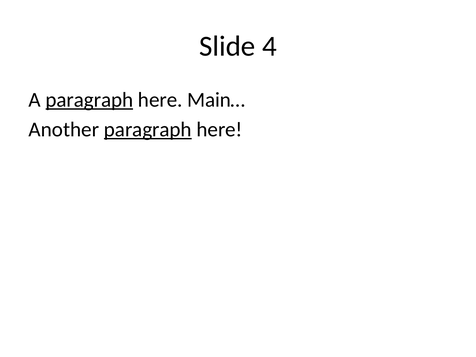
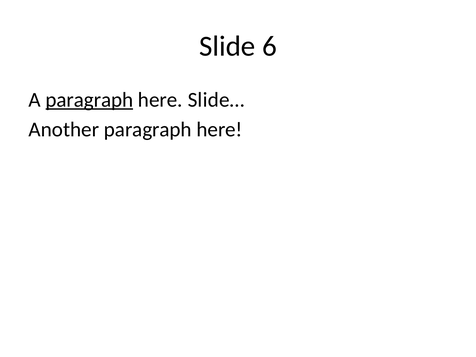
4: 4 -> 6
Main…: Main… -> Slide…
paragraph at (148, 129) underline: present -> none
